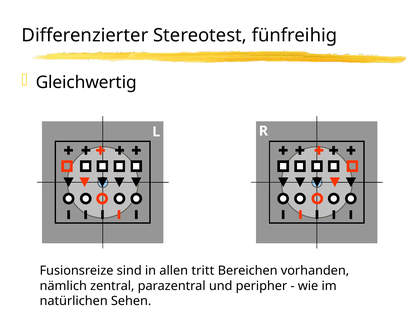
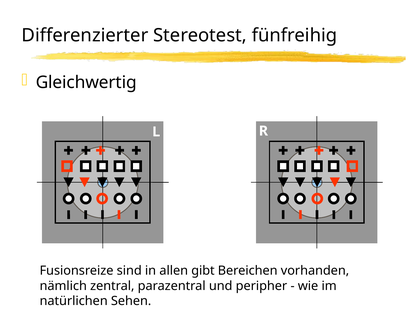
tritt: tritt -> gibt
